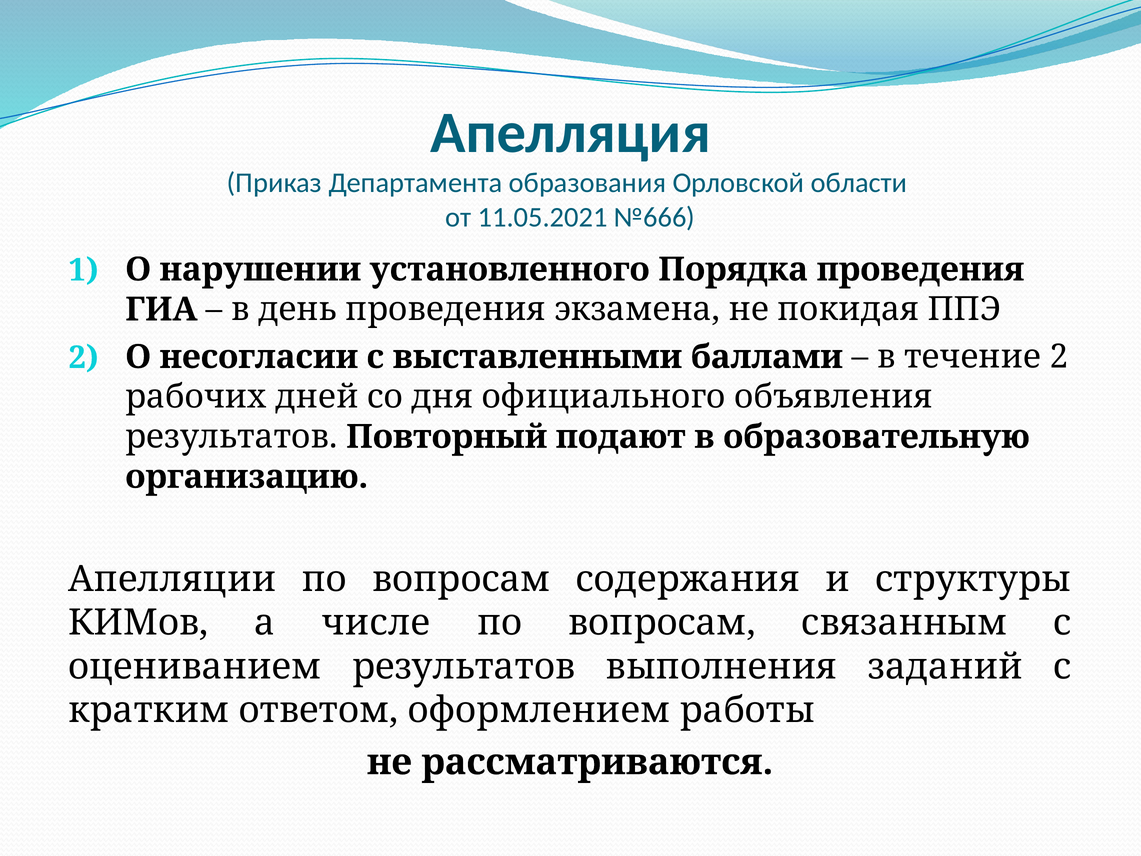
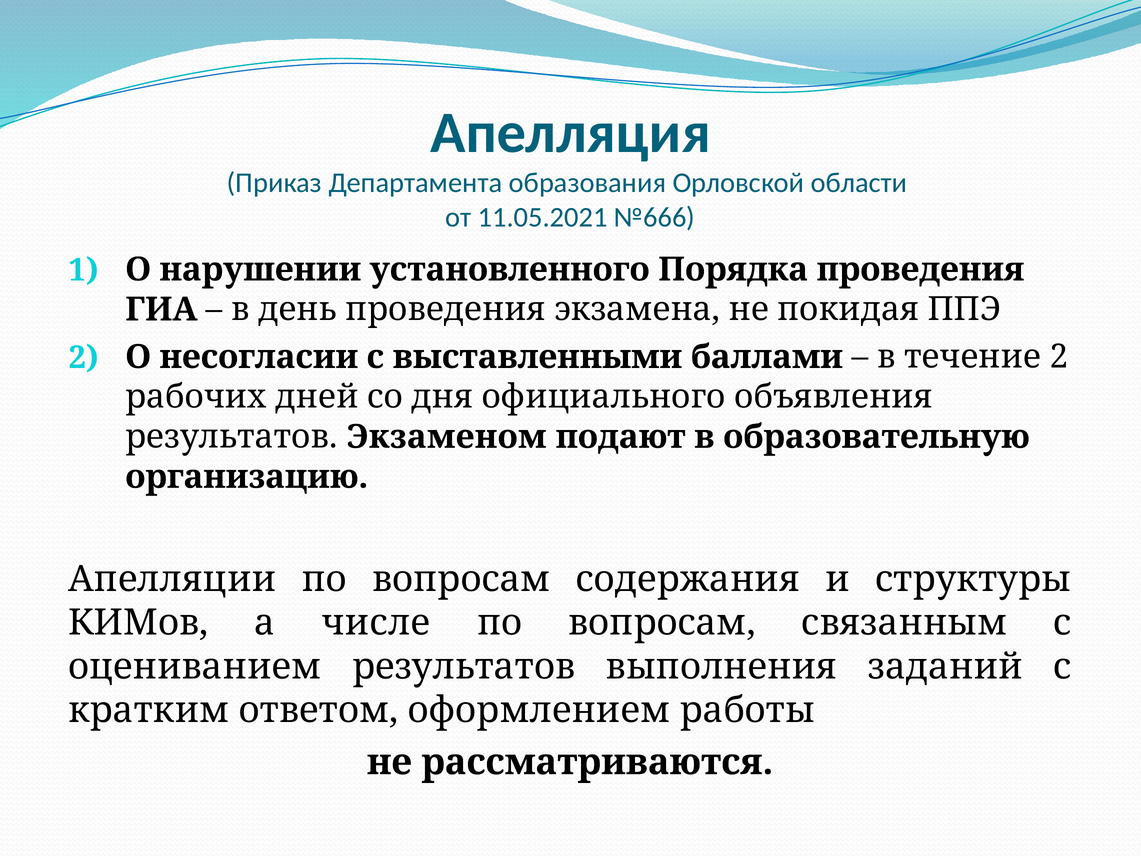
Повторный: Повторный -> Экзаменом
